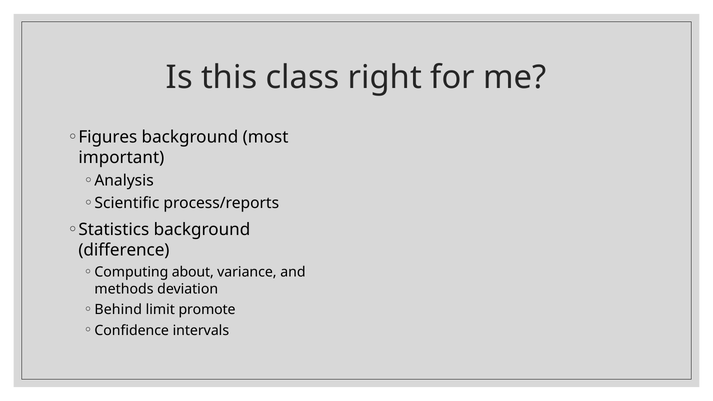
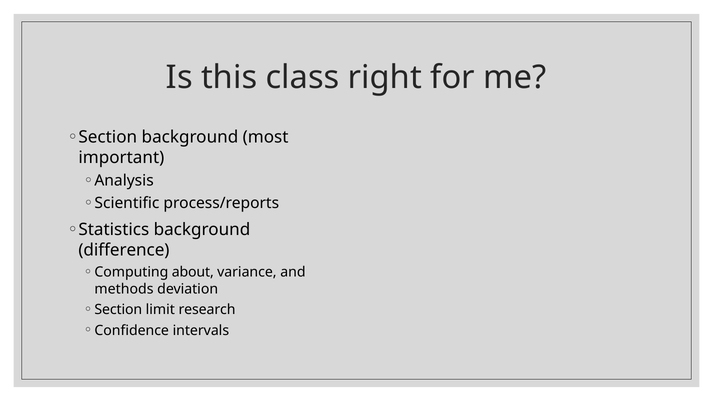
Figures at (108, 137): Figures -> Section
Behind at (118, 310): Behind -> Section
promote: promote -> research
